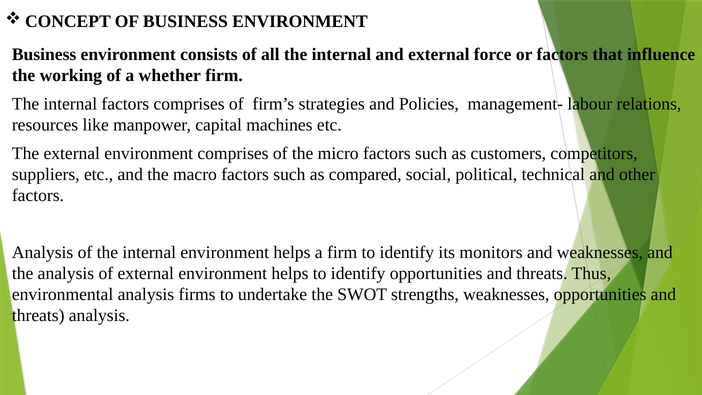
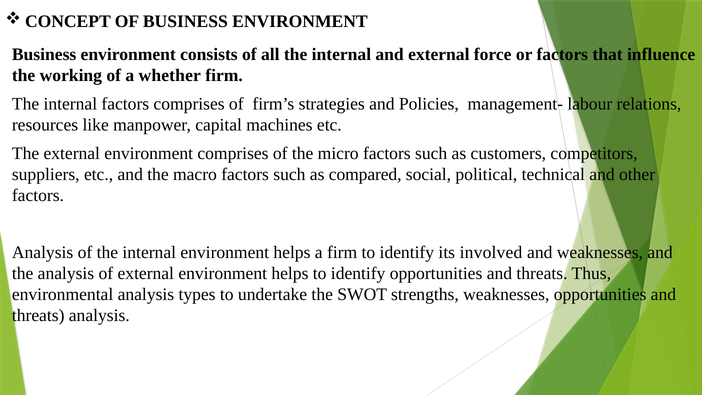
monitors: monitors -> involved
firms: firms -> types
